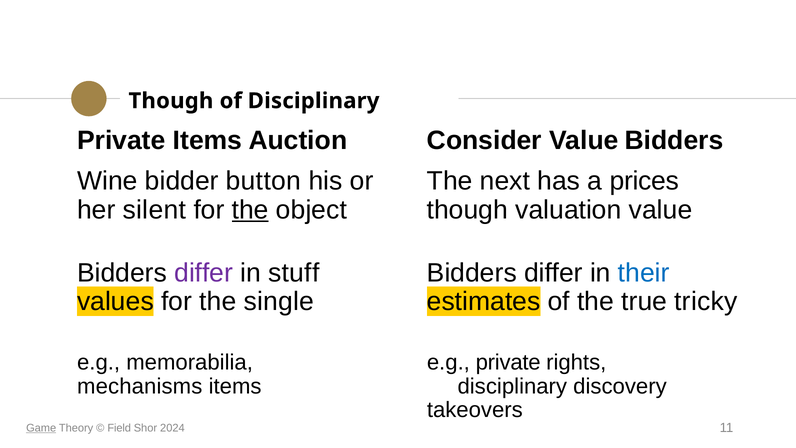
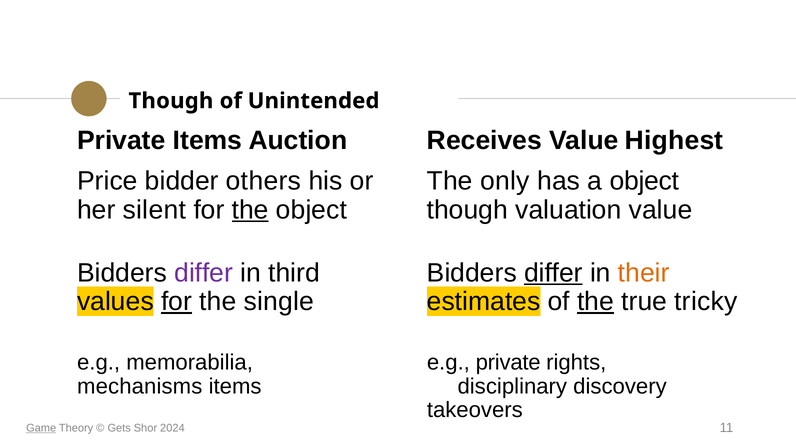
of Disciplinary: Disciplinary -> Unintended
Consider: Consider -> Receives
Bidders at (674, 140): Bidders -> Highest
Wine: Wine -> Price
button: button -> others
next: next -> only
a prices: prices -> object
stuff: stuff -> third
differ at (553, 273) underline: none -> present
their colour: blue -> orange
for at (177, 301) underline: none -> present
the at (596, 301) underline: none -> present
Field: Field -> Gets
